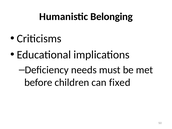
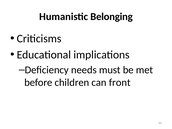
fixed: fixed -> front
